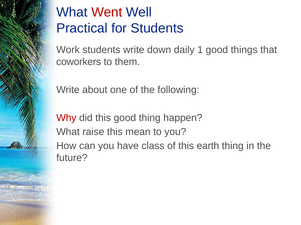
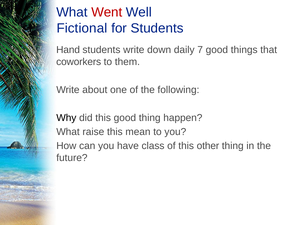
Practical: Practical -> Fictional
Work: Work -> Hand
1: 1 -> 7
Why colour: red -> black
earth: earth -> other
